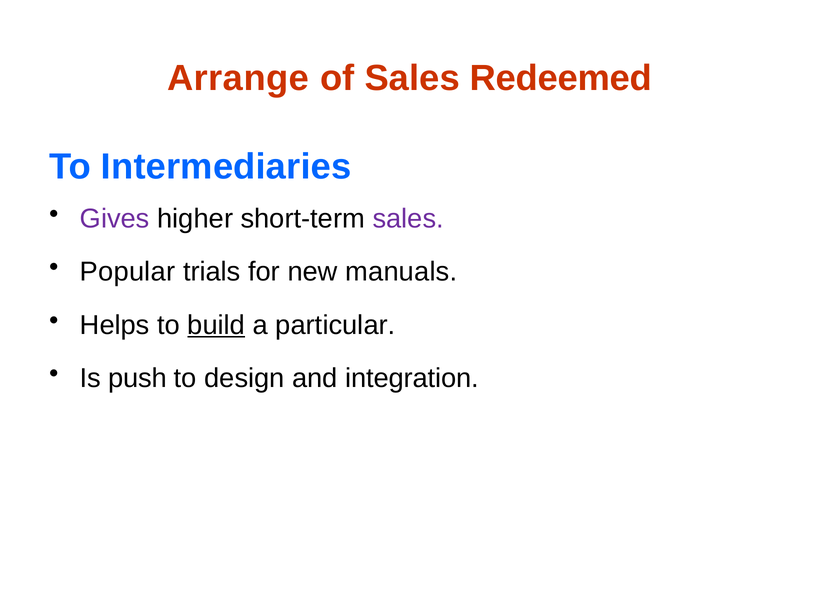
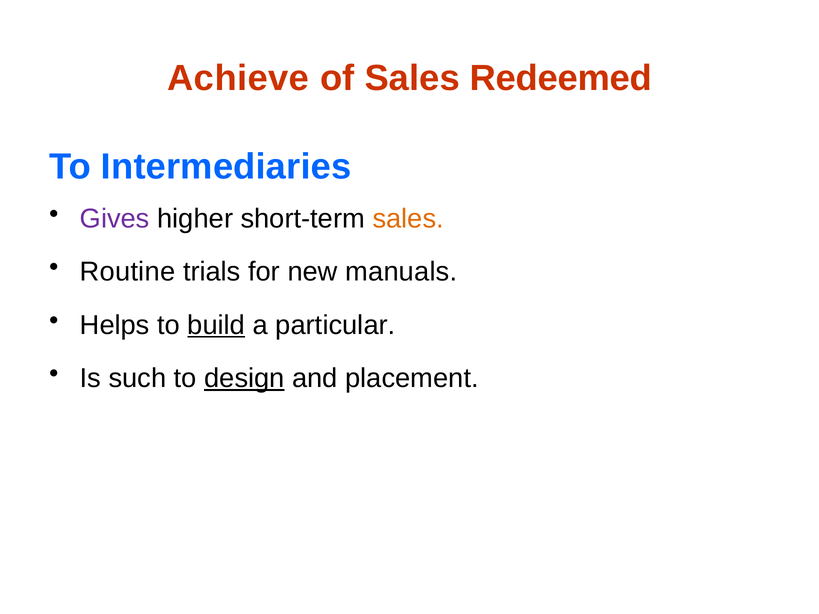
Arrange: Arrange -> Achieve
sales at (408, 219) colour: purple -> orange
Popular: Popular -> Routine
push: push -> such
design underline: none -> present
integration: integration -> placement
